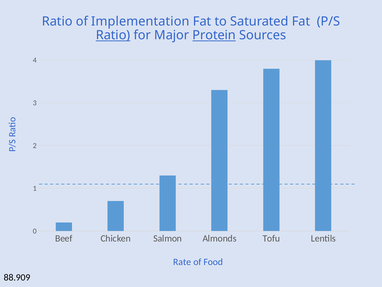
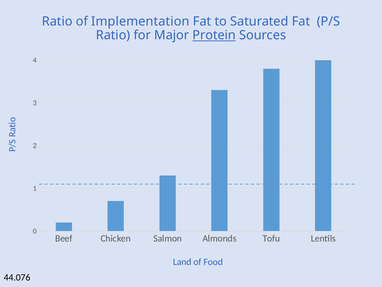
Ratio at (113, 35) underline: present -> none
Rate: Rate -> Land
88.909: 88.909 -> 44.076
